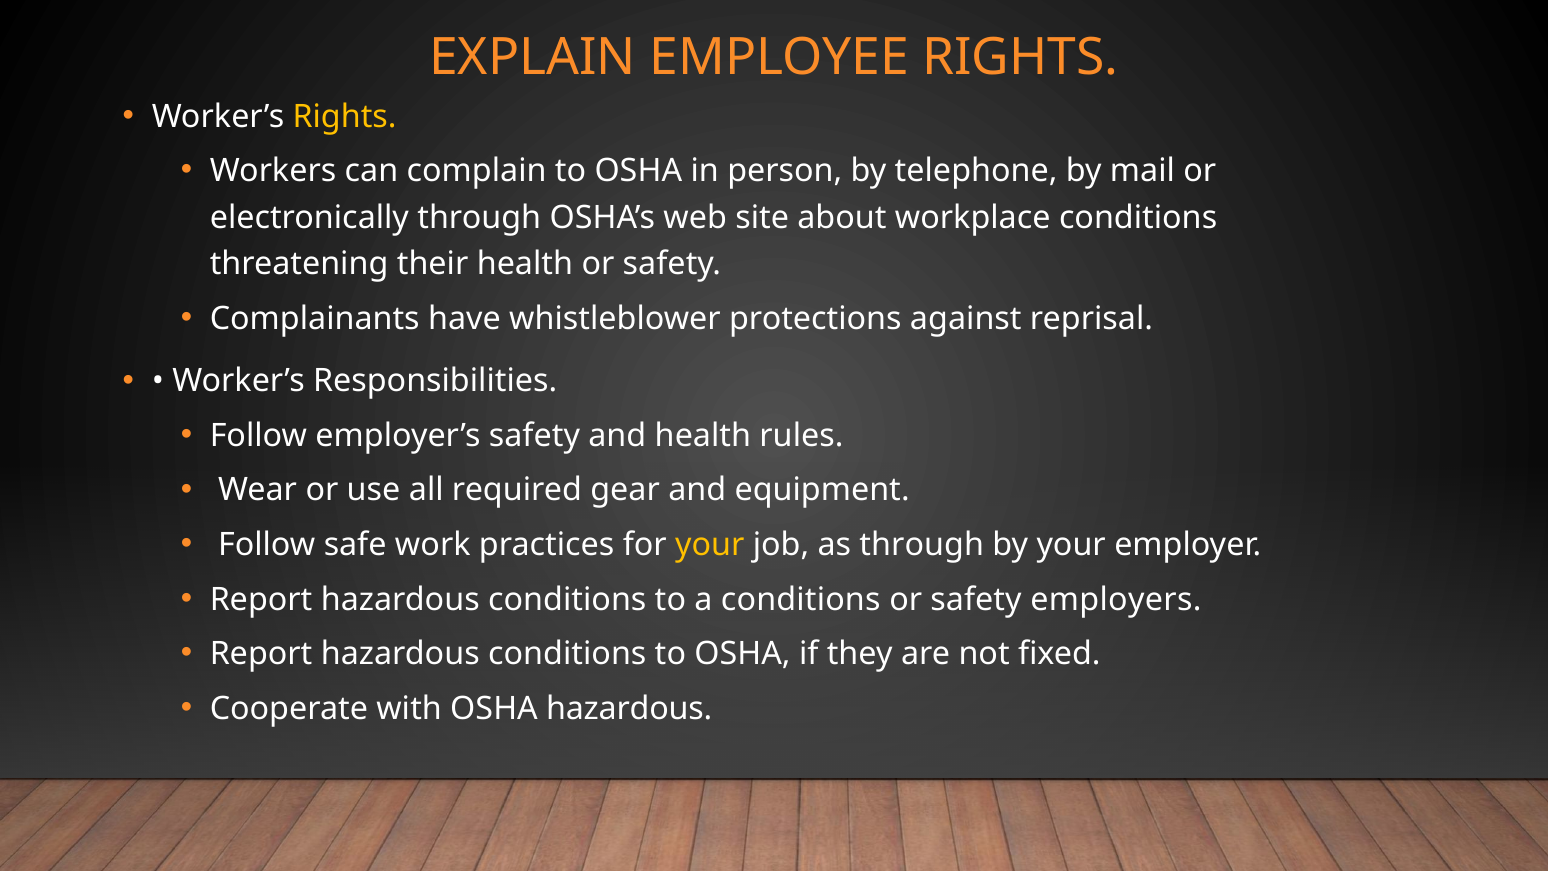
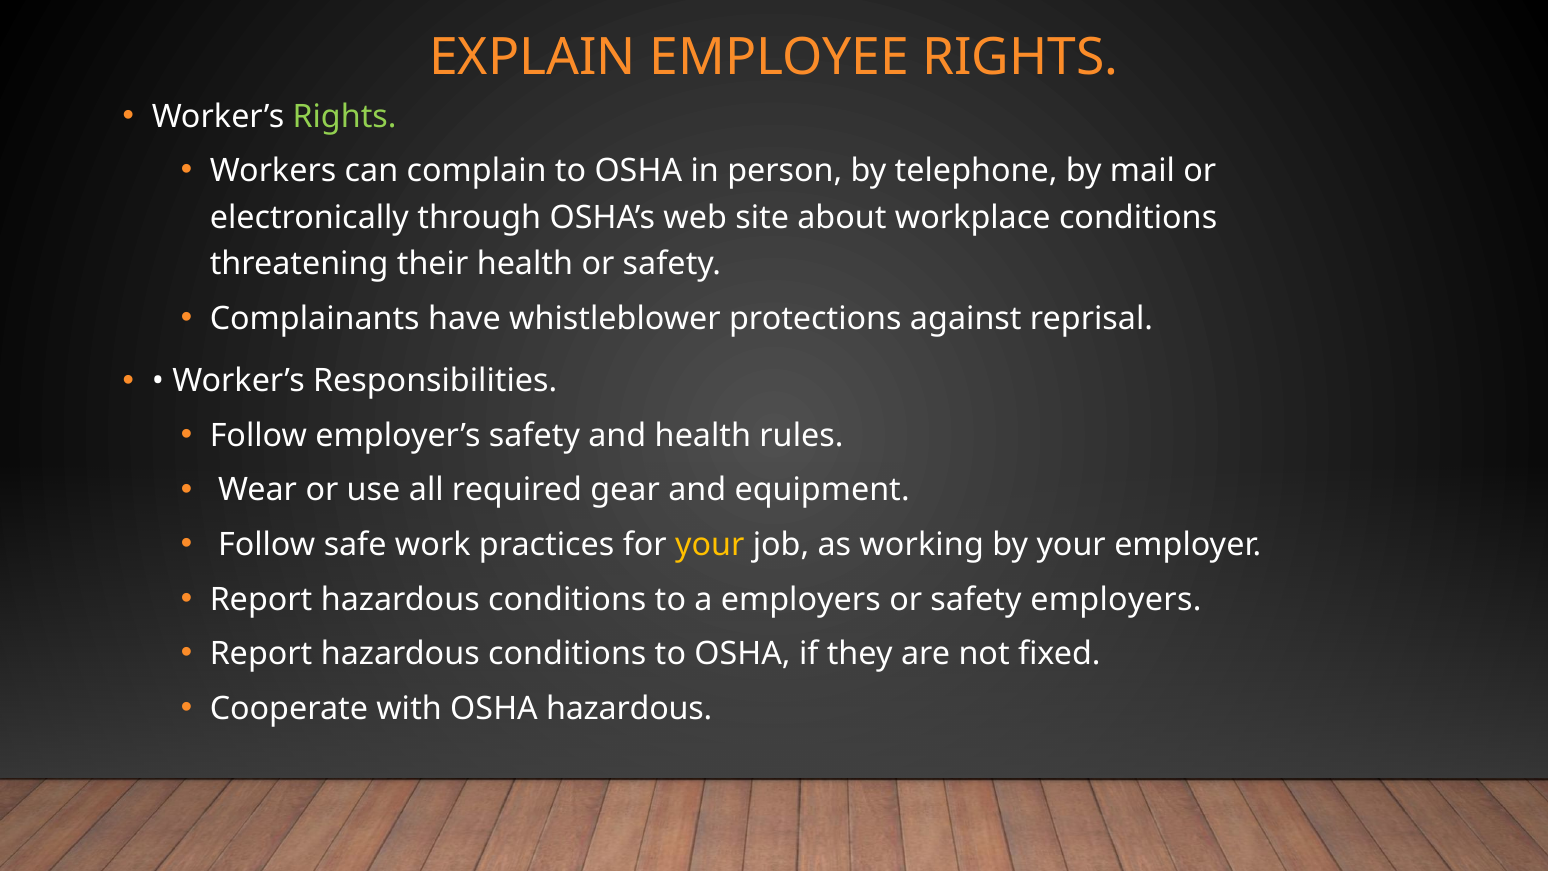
Rights at (345, 116) colour: yellow -> light green
as through: through -> working
a conditions: conditions -> employers
